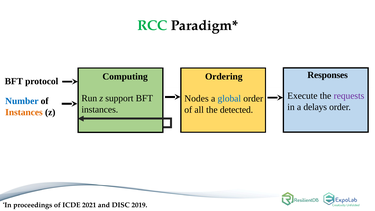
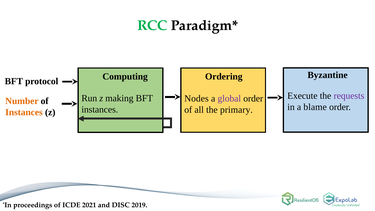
Responses: Responses -> Byzantine
support: support -> making
global colour: blue -> purple
Number colour: blue -> orange
delays: delays -> blame
detected: detected -> primary
